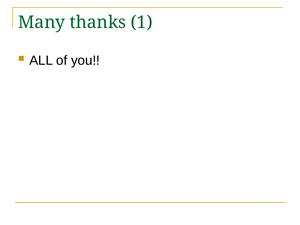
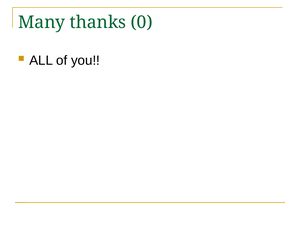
1: 1 -> 0
